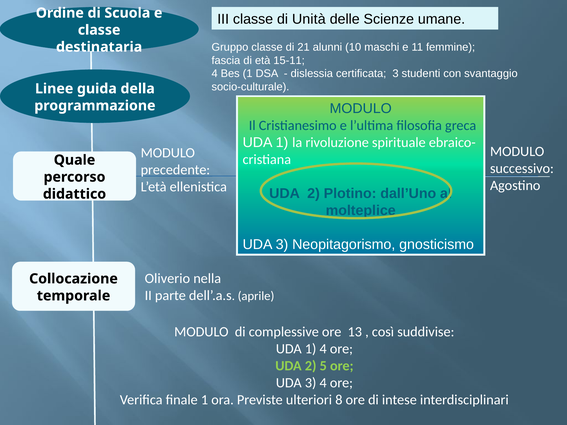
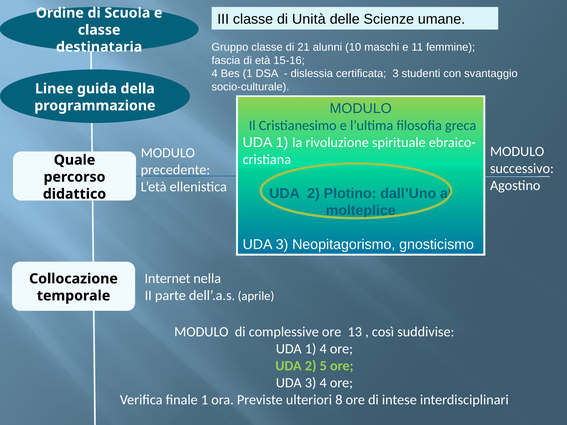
15-11: 15-11 -> 15-16
Oliverio: Oliverio -> Internet
